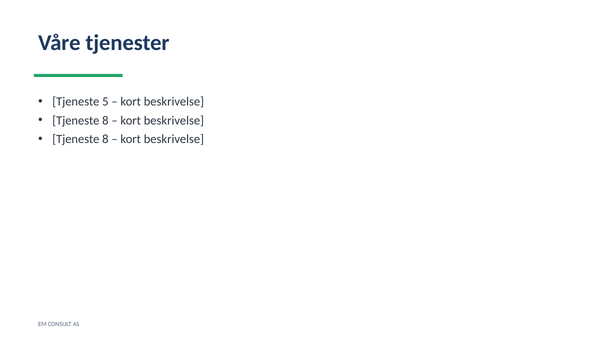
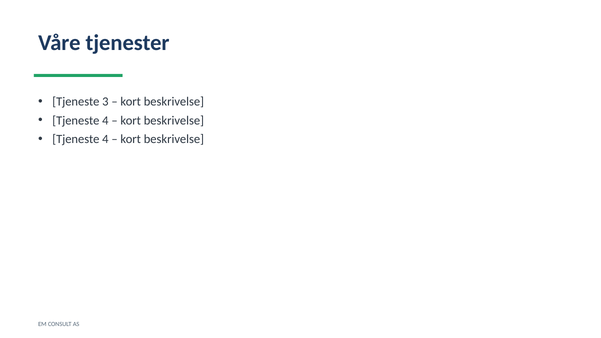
5: 5 -> 3
8 at (105, 121): 8 -> 4
8 at (105, 139): 8 -> 4
